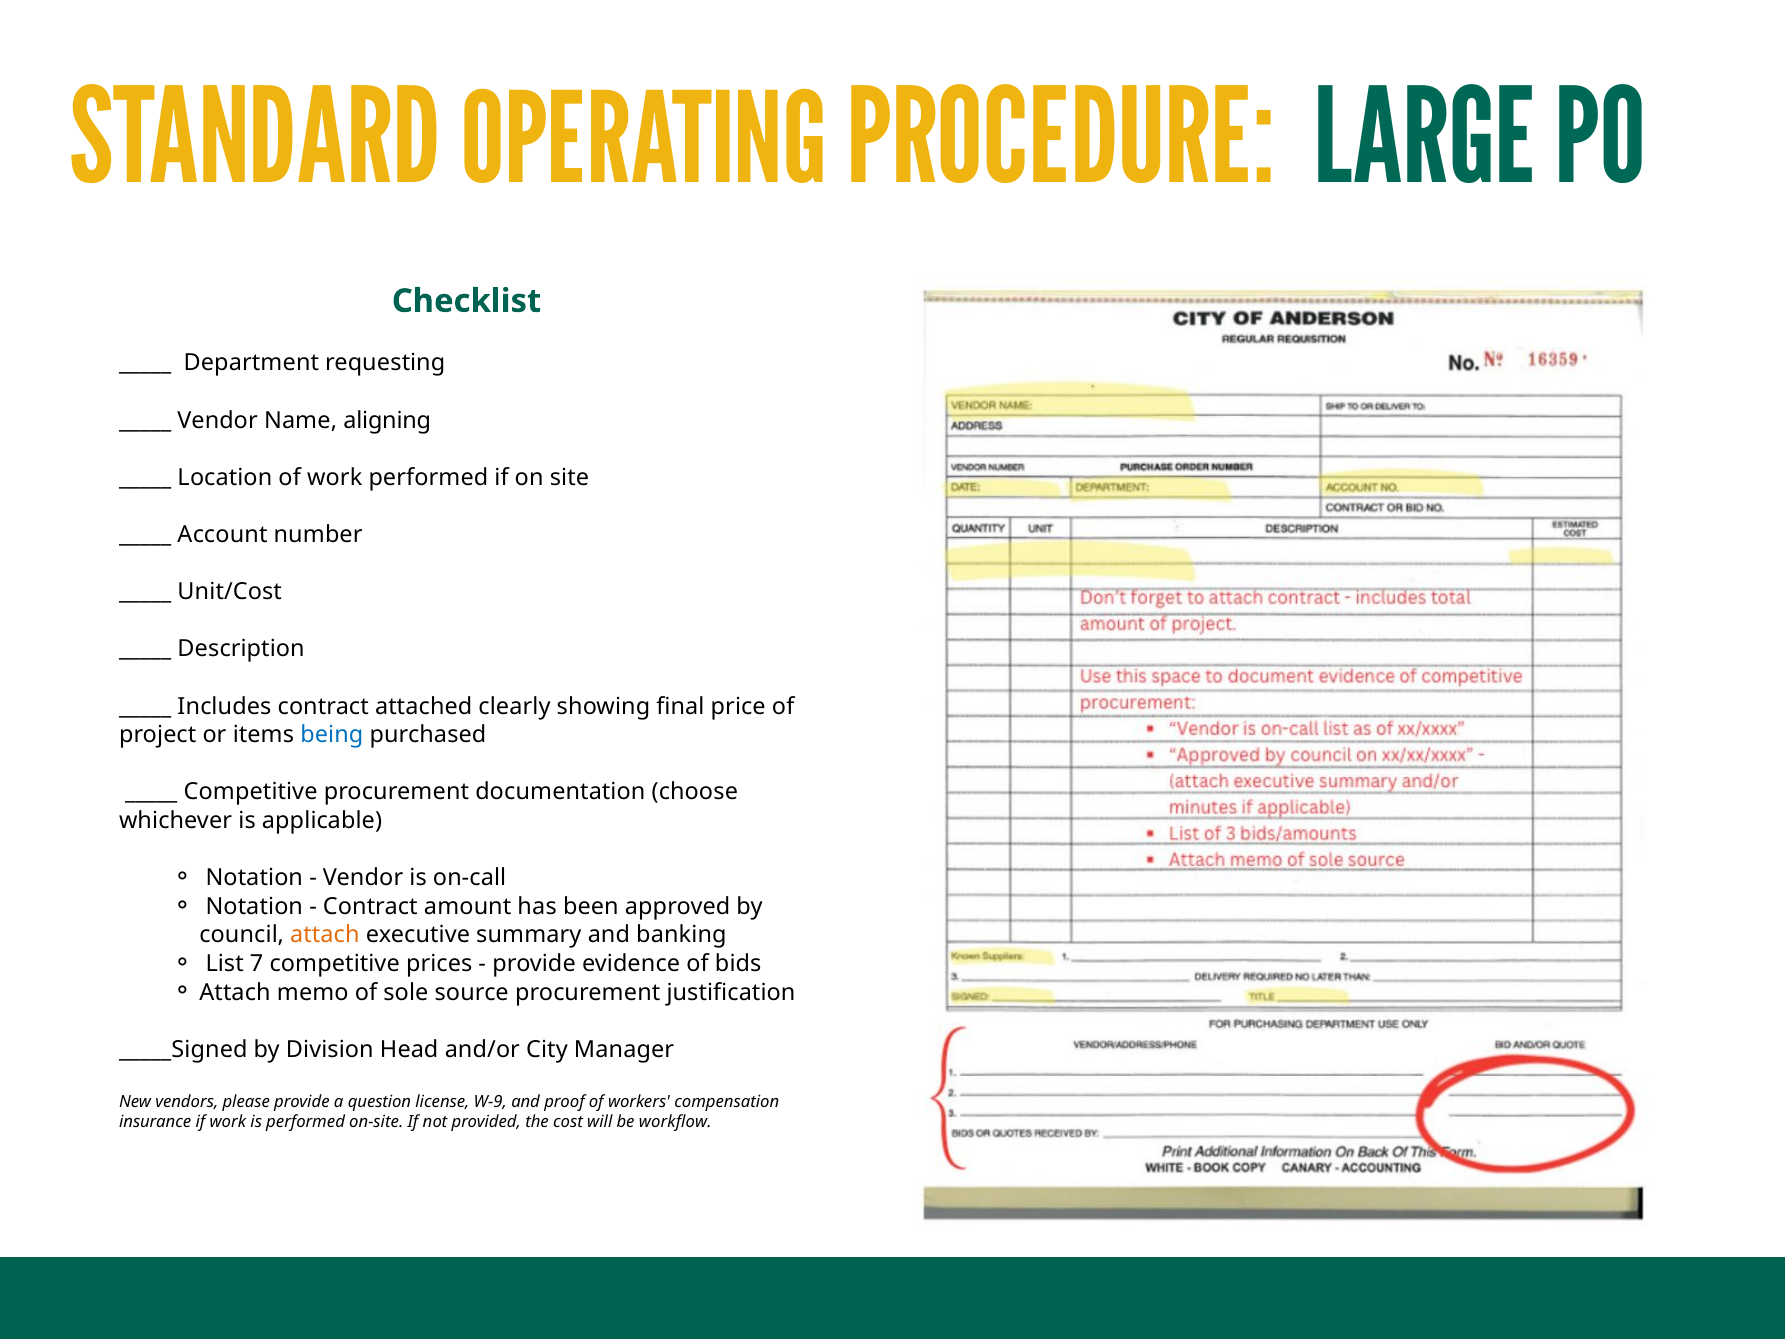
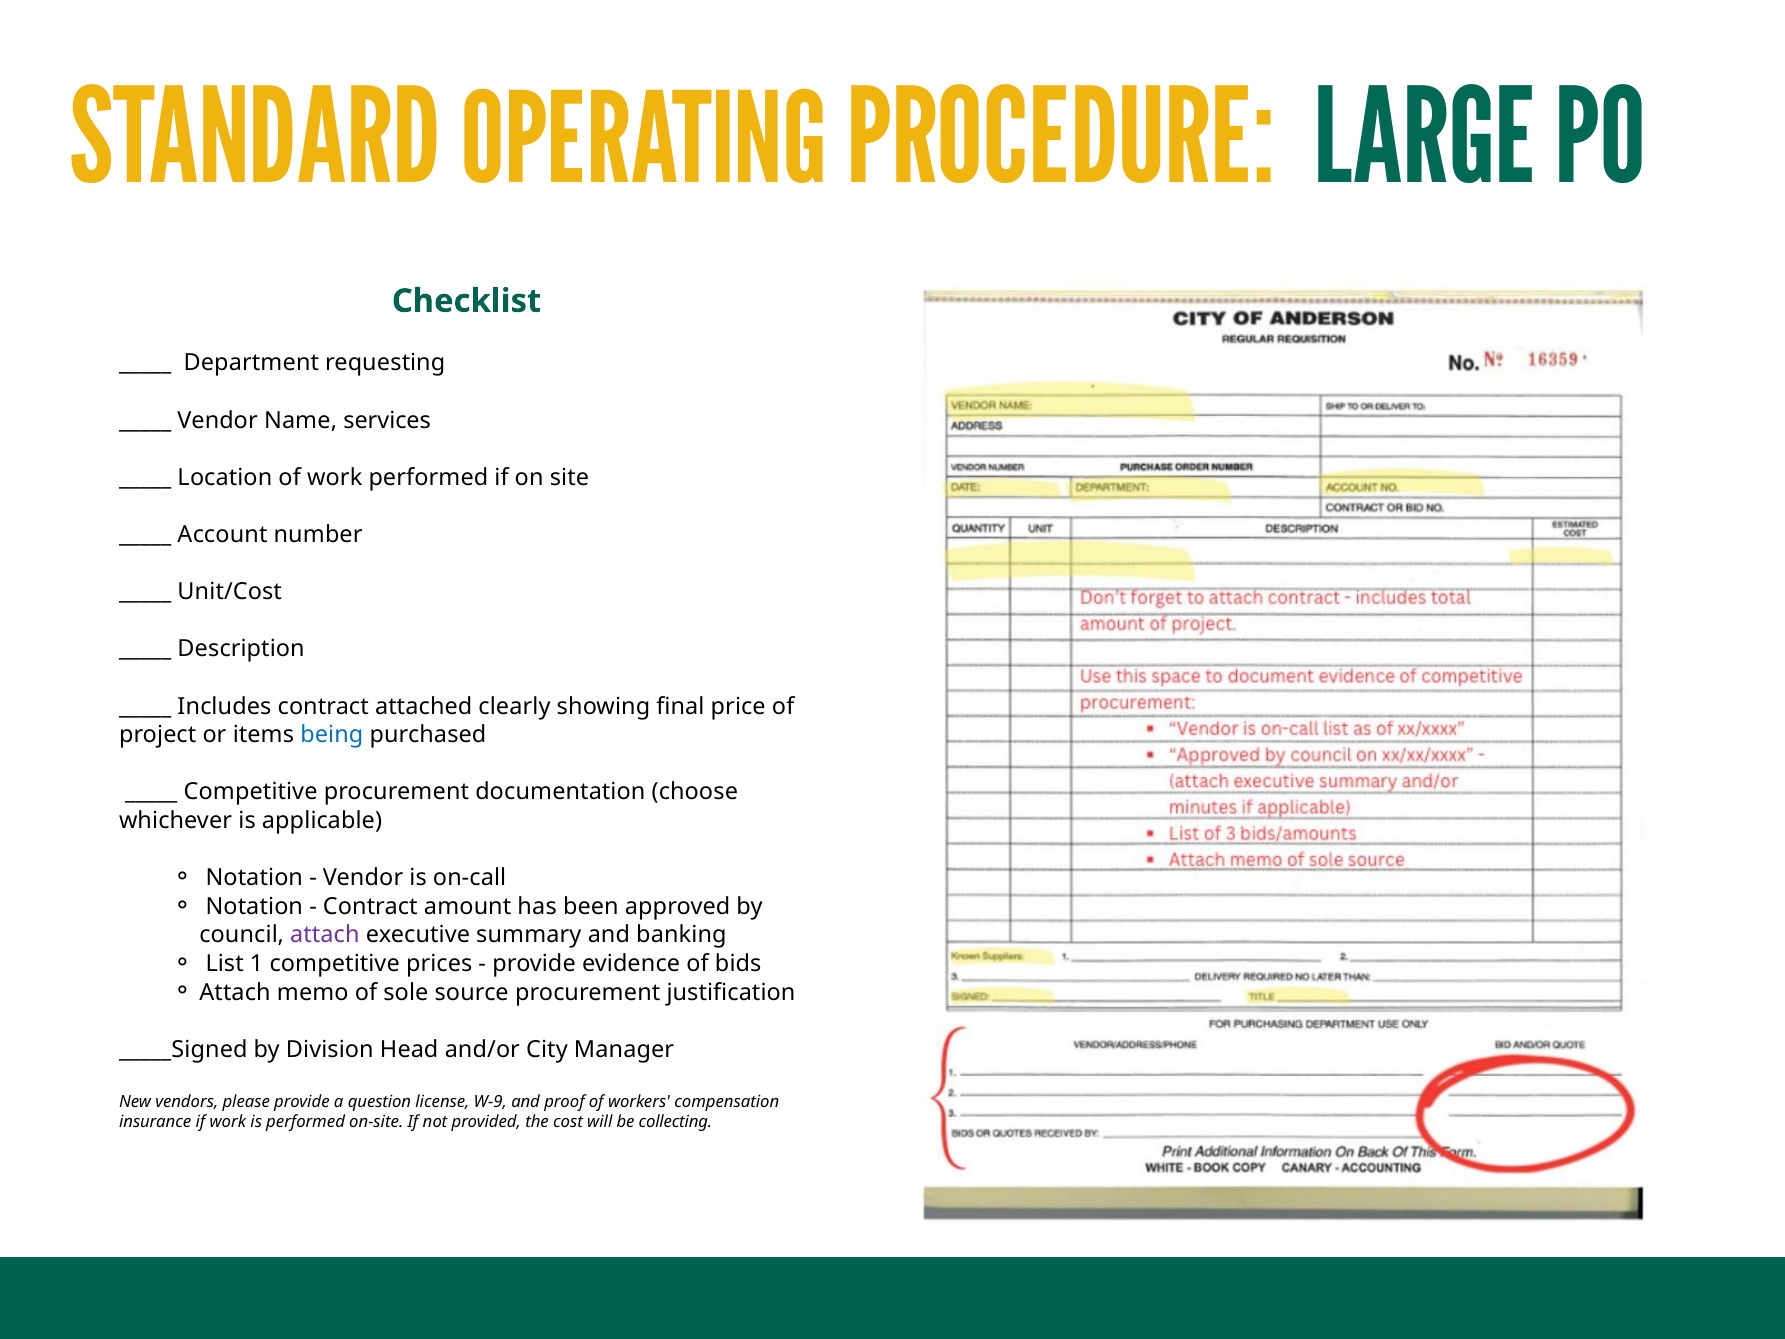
aligning: aligning -> services
attach at (325, 935) colour: orange -> purple
7: 7 -> 1
workflow: workflow -> collecting
